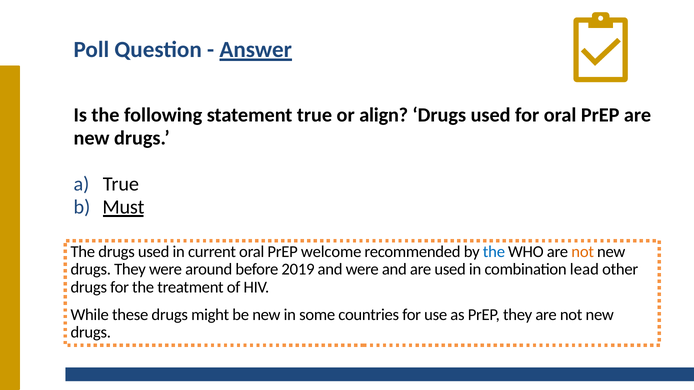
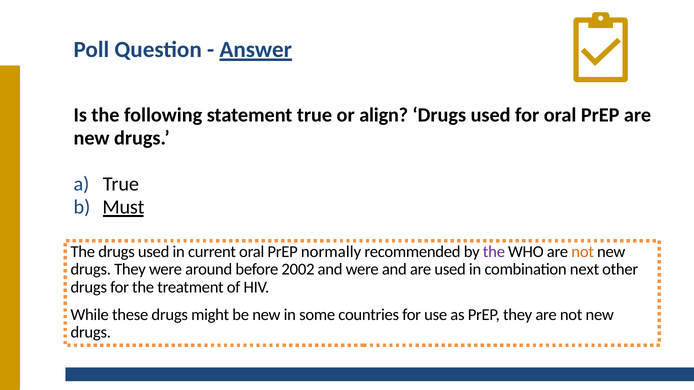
welcome: welcome -> normally
the at (494, 252) colour: blue -> purple
2019: 2019 -> 2002
lead: lead -> next
